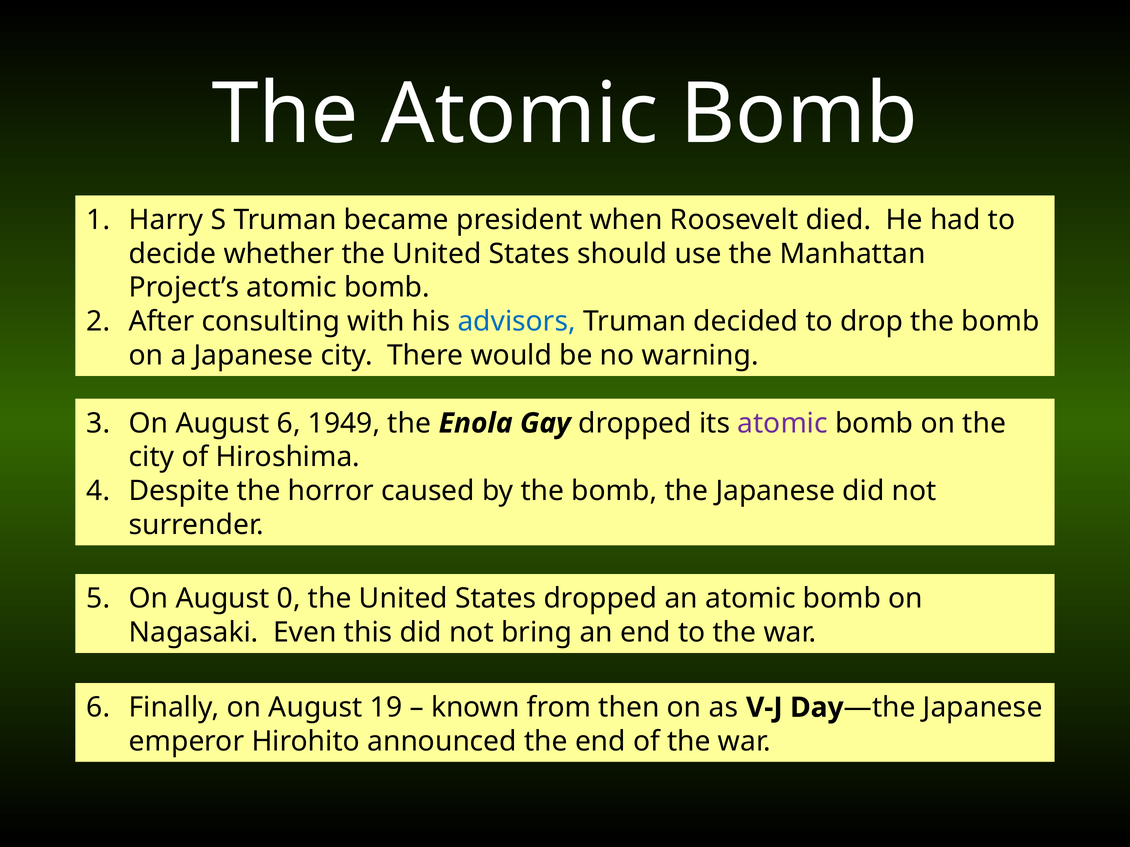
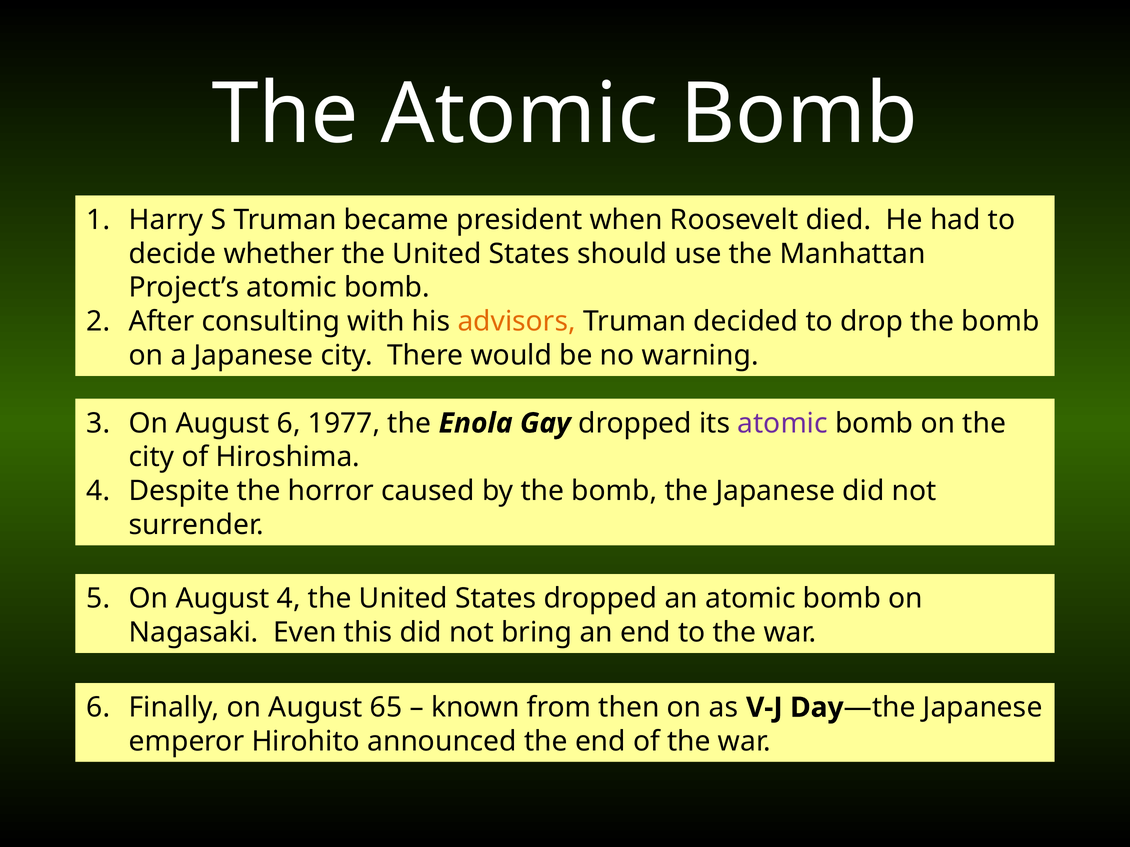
advisors colour: blue -> orange
1949: 1949 -> 1977
August 0: 0 -> 4
19: 19 -> 65
